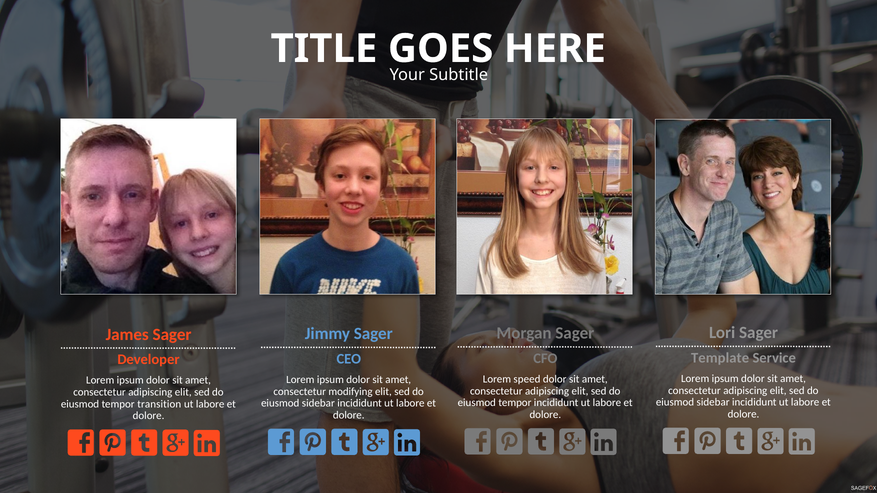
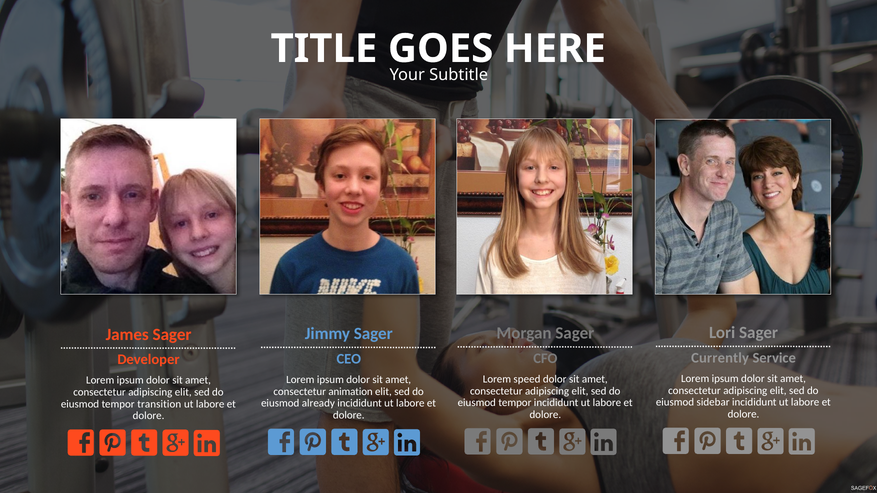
Template: Template -> Currently
modifying: modifying -> animation
sidebar at (318, 403): sidebar -> already
